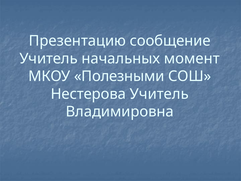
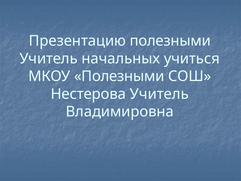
Презентацию сообщение: сообщение -> полезными
момент: момент -> учиться
